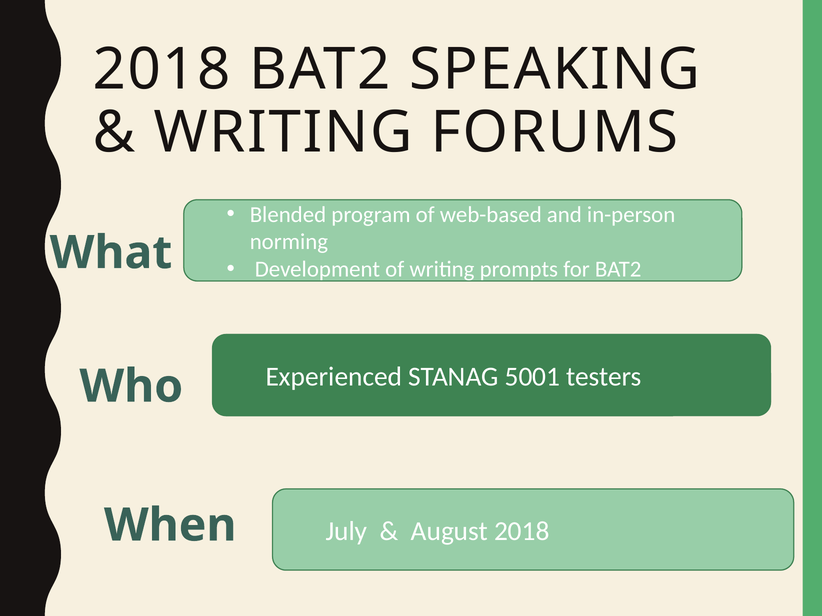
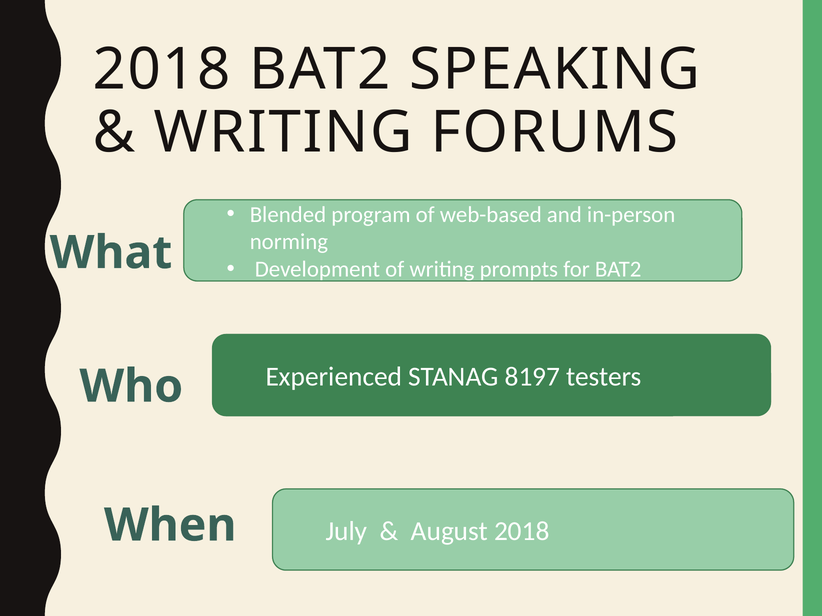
5001: 5001 -> 8197
